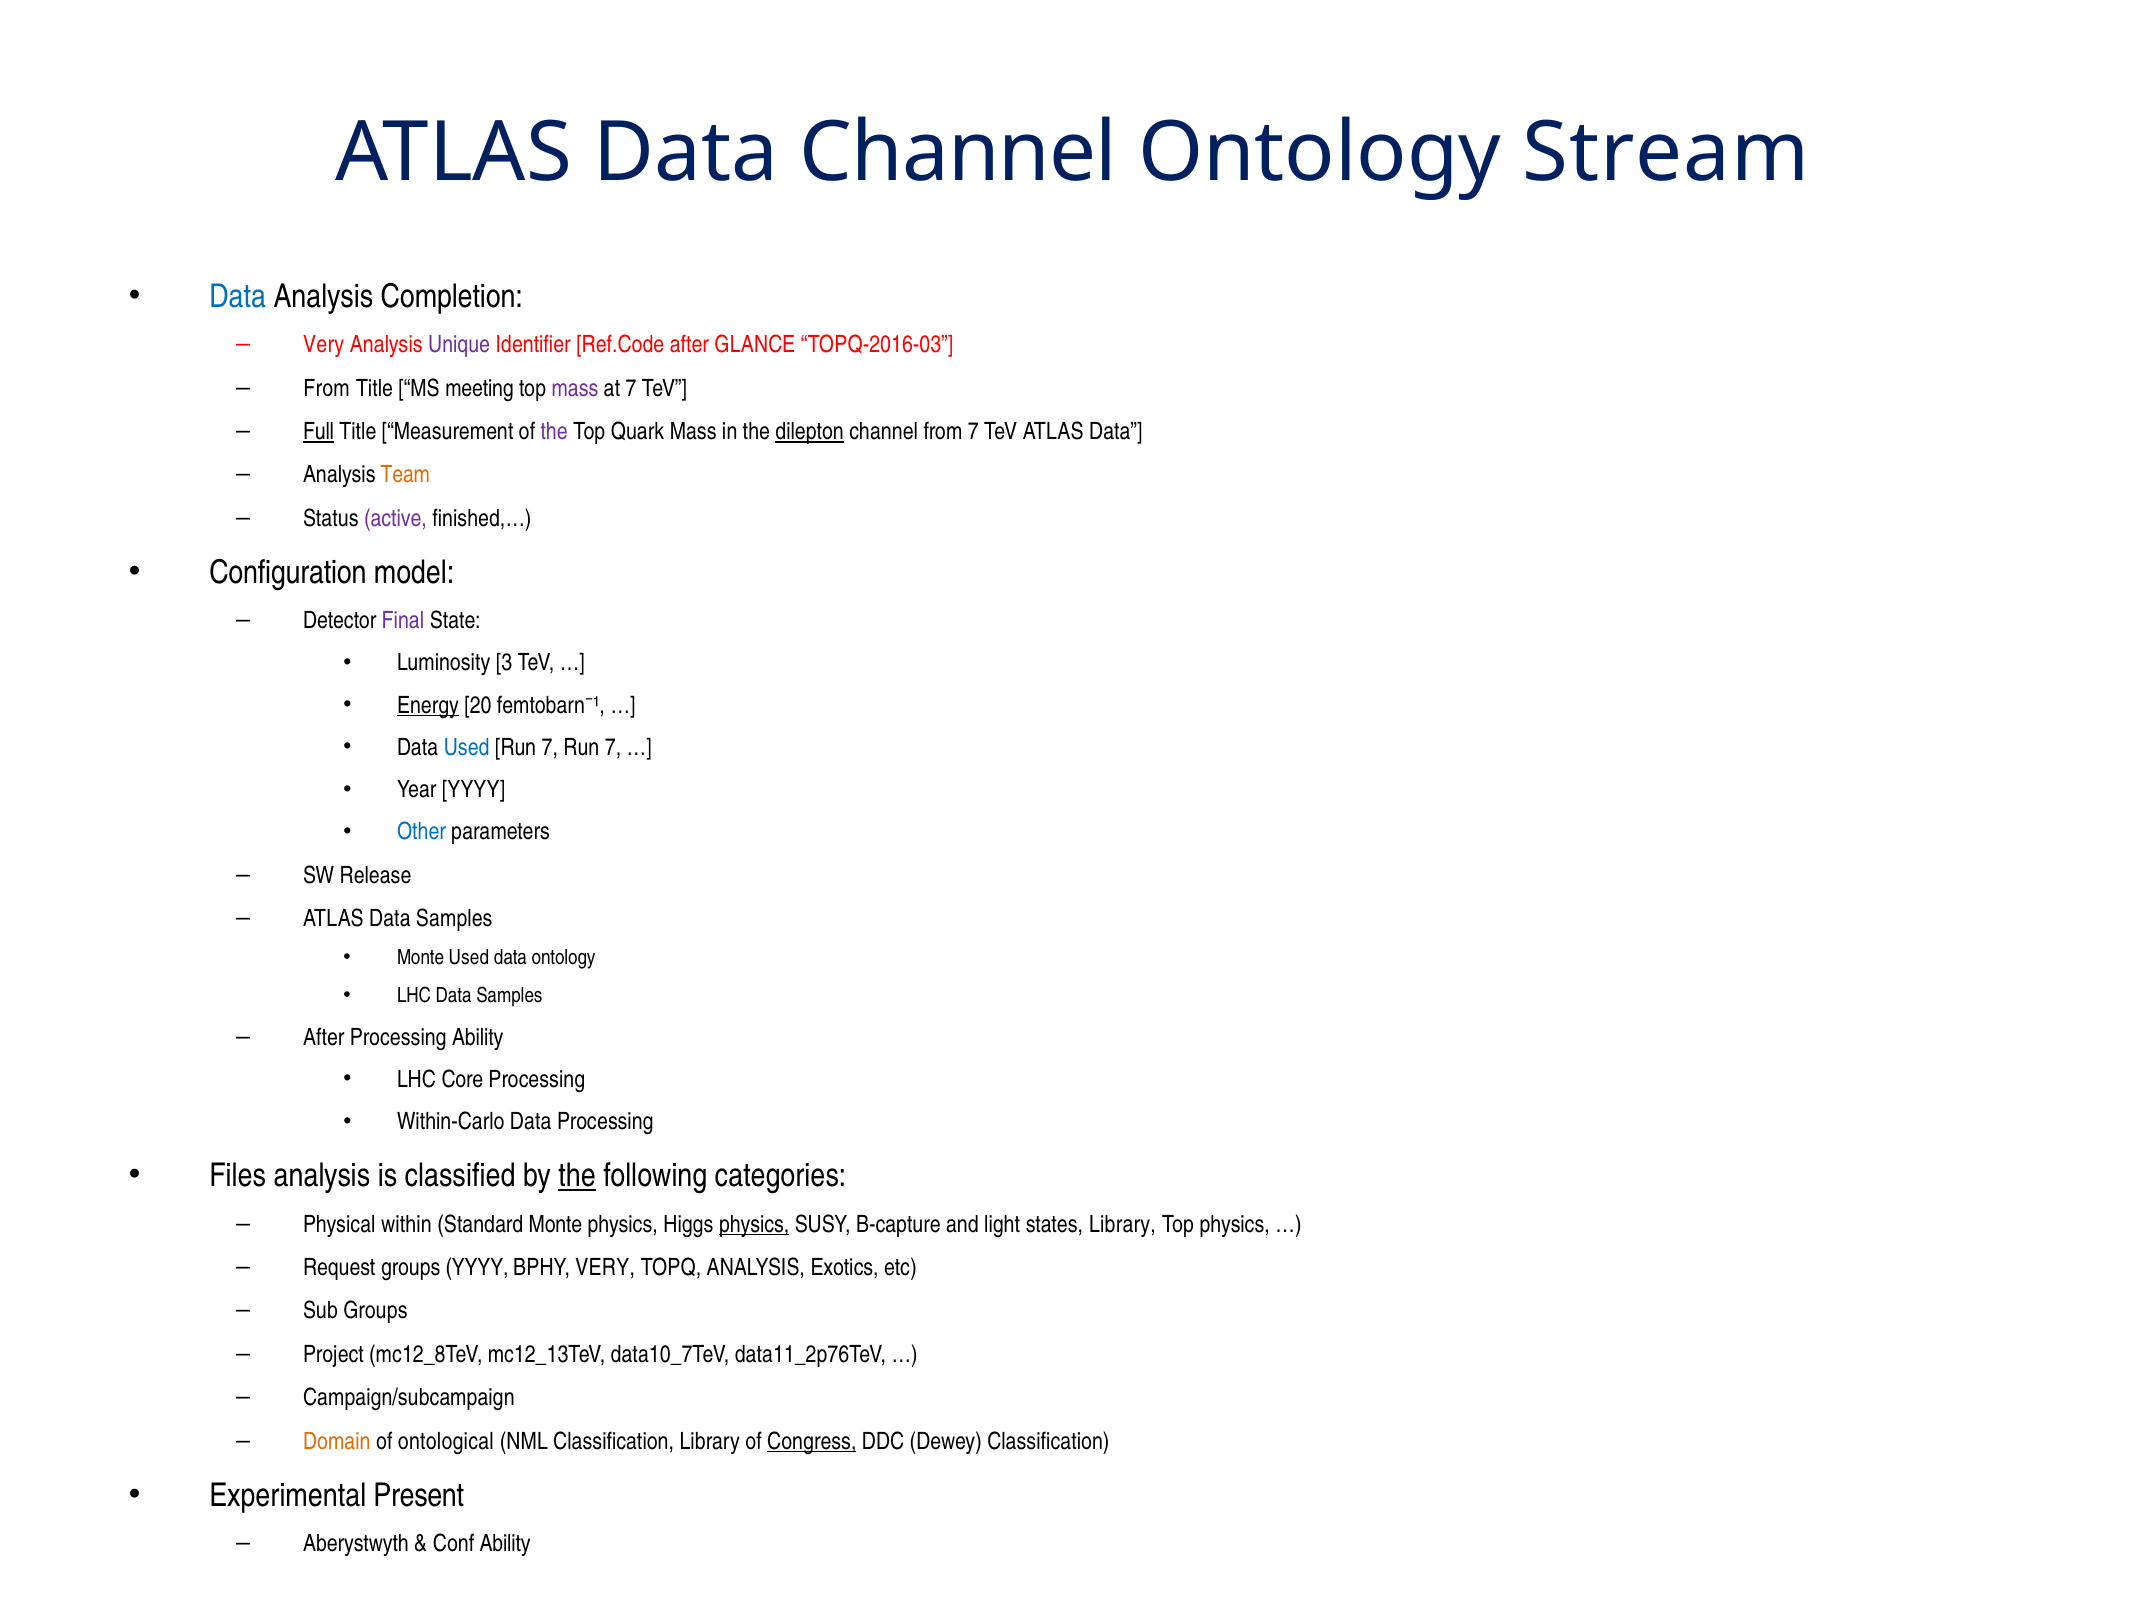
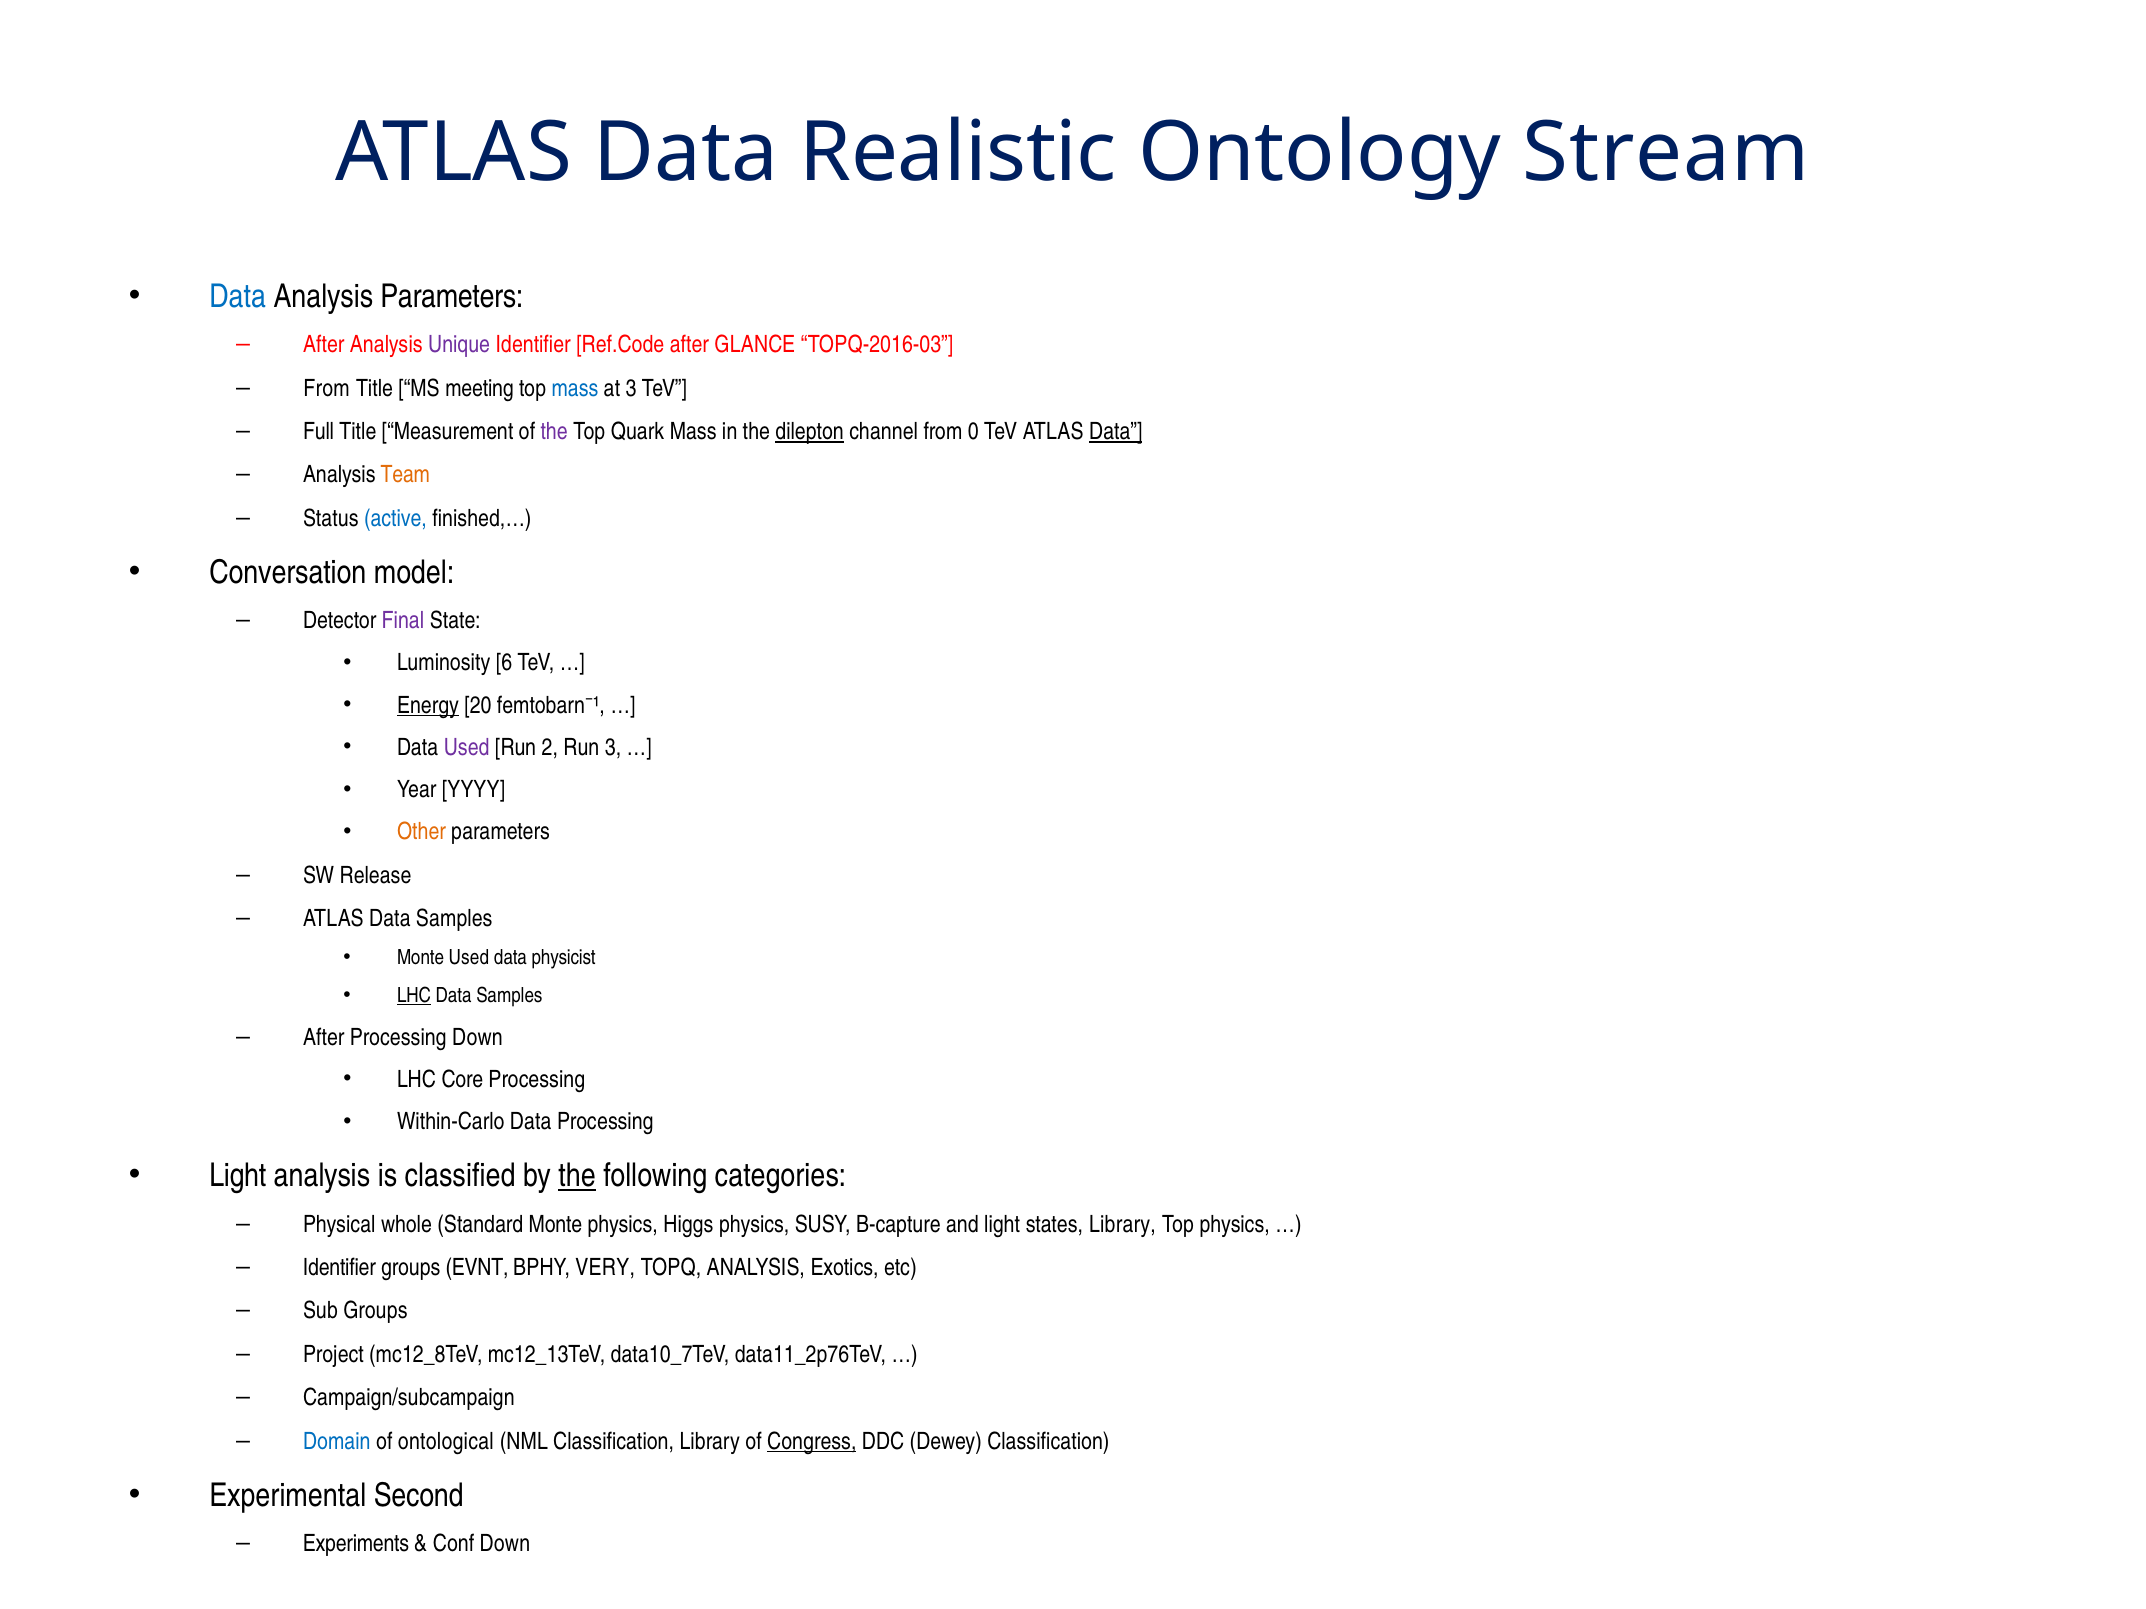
Data Channel: Channel -> Realistic
Analysis Completion: Completion -> Parameters
Very at (324, 345): Very -> After
mass at (575, 388) colour: purple -> blue
at 7: 7 -> 3
Full underline: present -> none
from 7: 7 -> 0
Data at (1116, 432) underline: none -> present
active colour: purple -> blue
Configuration: Configuration -> Conversation
3: 3 -> 6
Used at (467, 748) colour: blue -> purple
7 at (550, 748): 7 -> 2
7 at (613, 748): 7 -> 3
Other colour: blue -> orange
data ontology: ontology -> physicist
LHC at (414, 996) underline: none -> present
Processing Ability: Ability -> Down
Files at (238, 1176): Files -> Light
within: within -> whole
physics at (754, 1225) underline: present -> none
Request at (339, 1268): Request -> Identifier
groups YYYY: YYYY -> EVNT
Domain colour: orange -> blue
Present: Present -> Second
Aberystwyth: Aberystwyth -> Experiments
Conf Ability: Ability -> Down
